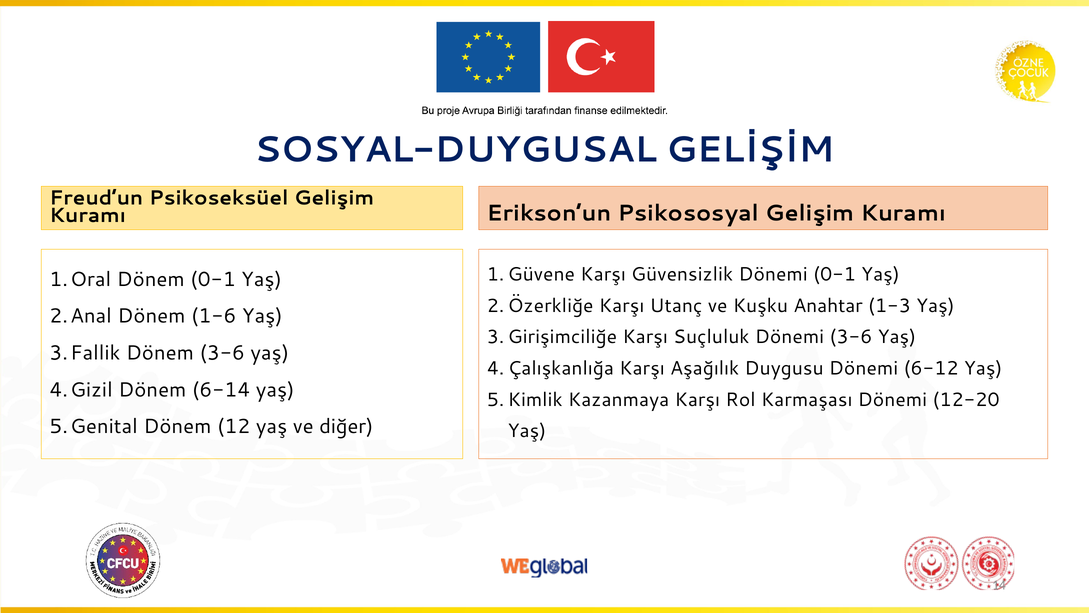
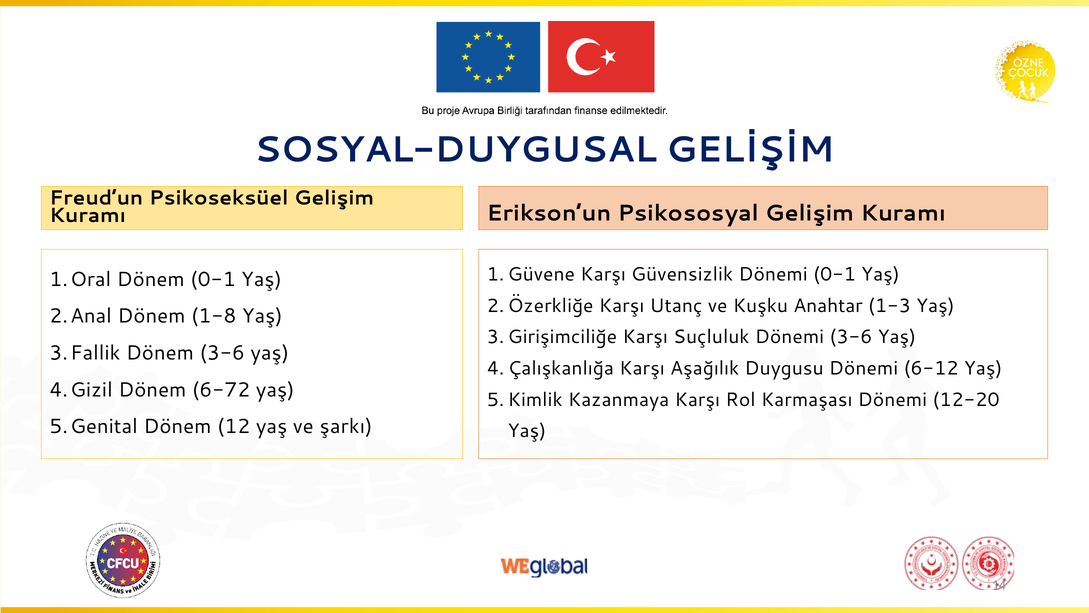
1-6: 1-6 -> 1-8
6-14: 6-14 -> 6-72
diğer: diğer -> şarkı
